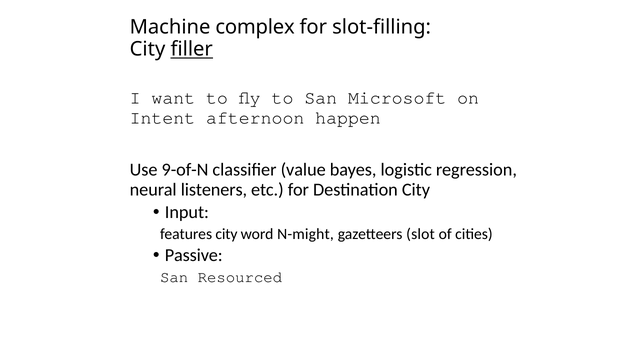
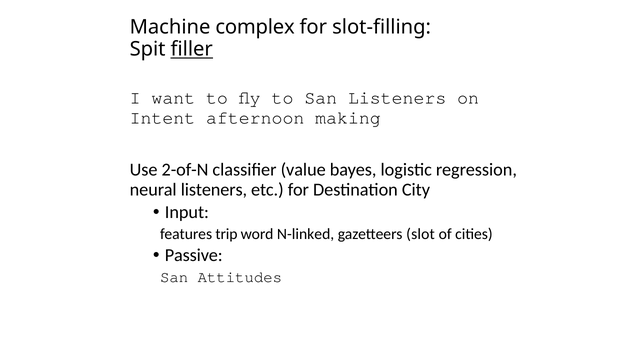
City at (148, 49): City -> Spit
San Microsoft: Microsoft -> Listeners
happen: happen -> making
9-of-N: 9-of-N -> 2-of-N
features city: city -> trip
N-might: N-might -> N-linked
Resourced: Resourced -> Attitudes
